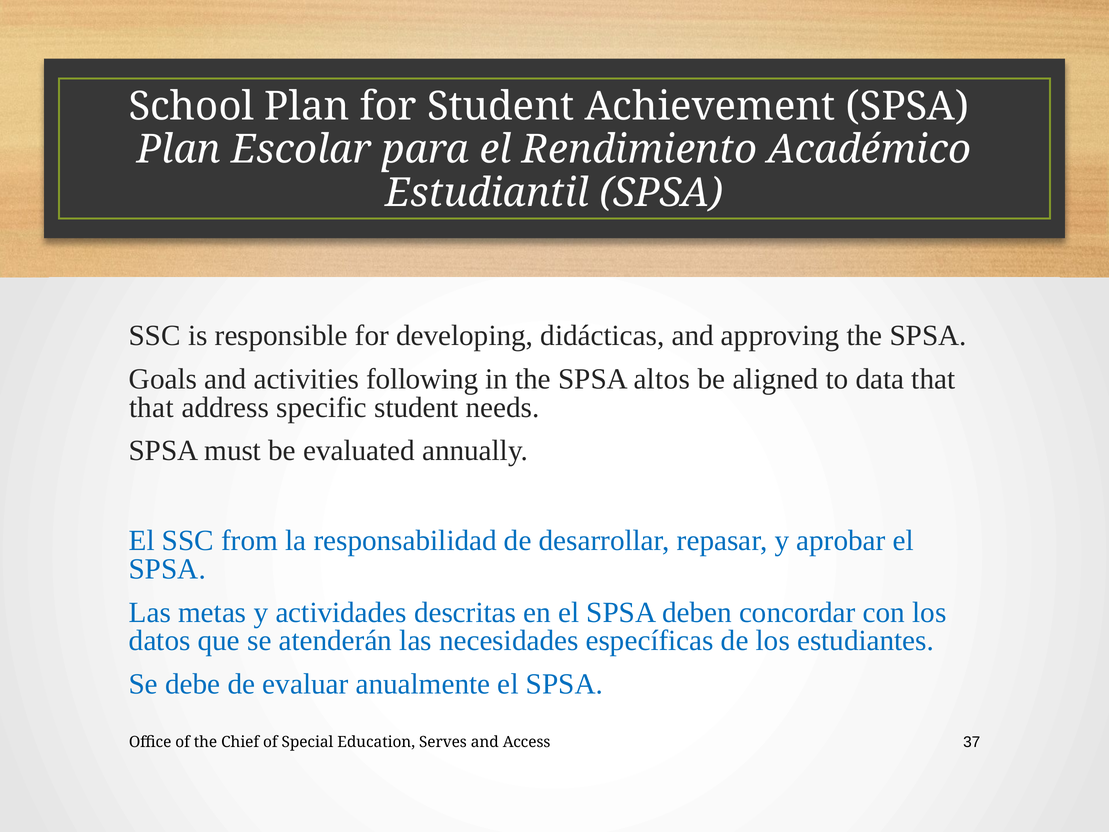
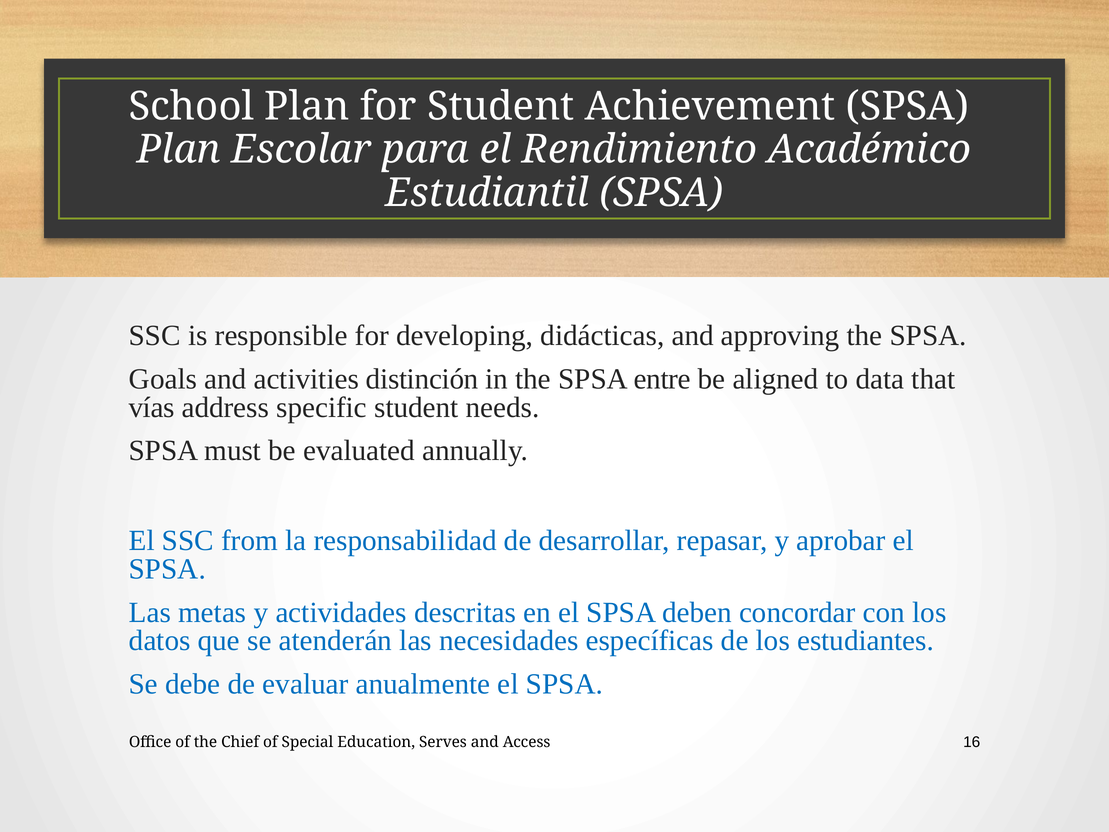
following: following -> distinción
altos: altos -> entre
that at (151, 407): that -> vías
37: 37 -> 16
